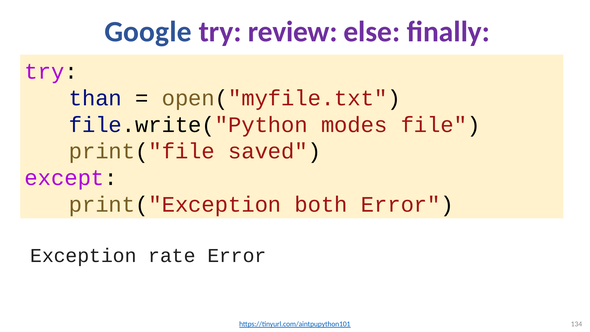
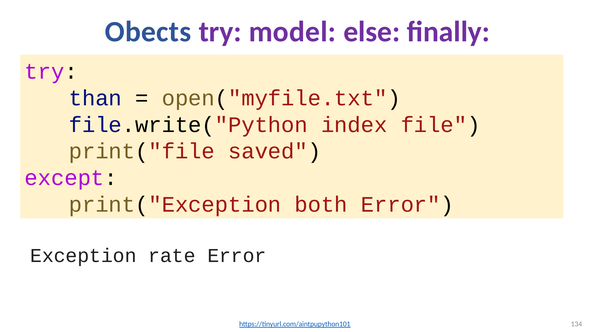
Google: Google -> Obects
review: review -> model
modes: modes -> index
